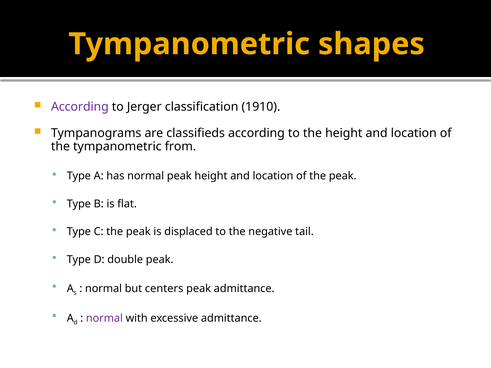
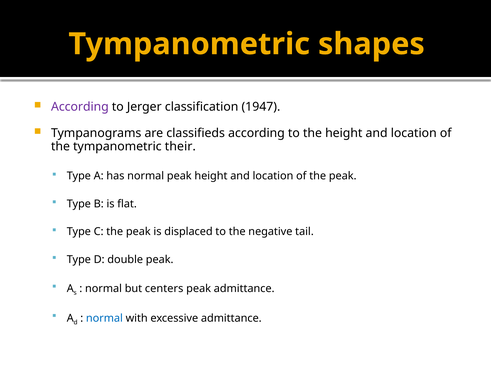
1910: 1910 -> 1947
from: from -> their
normal at (104, 318) colour: purple -> blue
